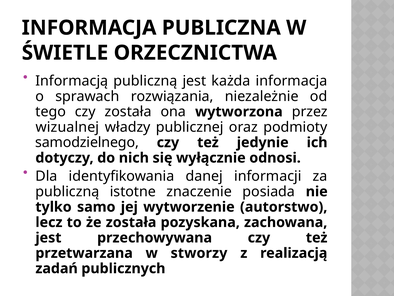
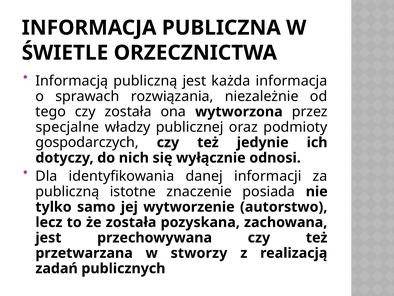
wizualnej: wizualnej -> specjalne
samodzielnego: samodzielnego -> gospodarczych
